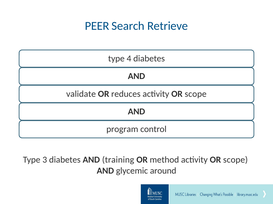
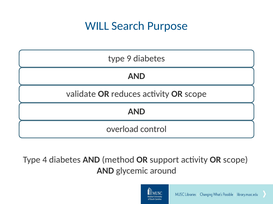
PEER: PEER -> WILL
Retrieve: Retrieve -> Purpose
4: 4 -> 9
program: program -> overload
3: 3 -> 4
training: training -> method
method: method -> support
